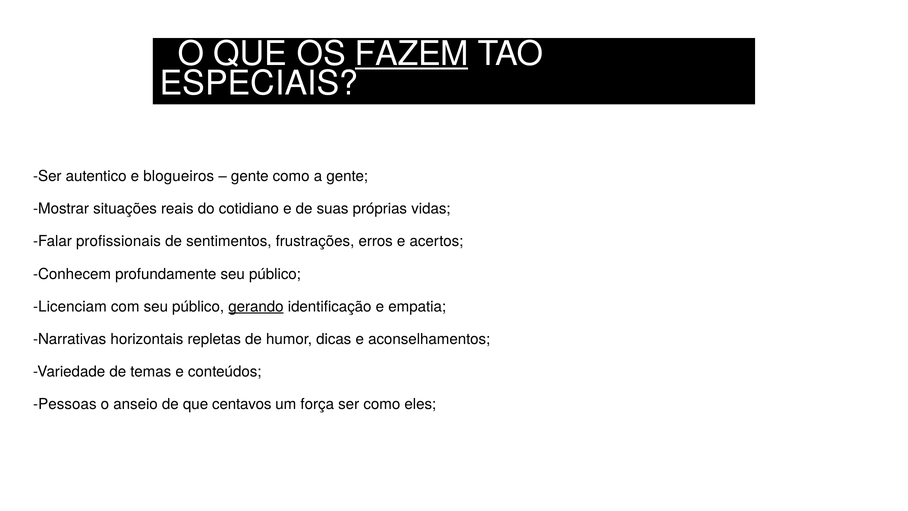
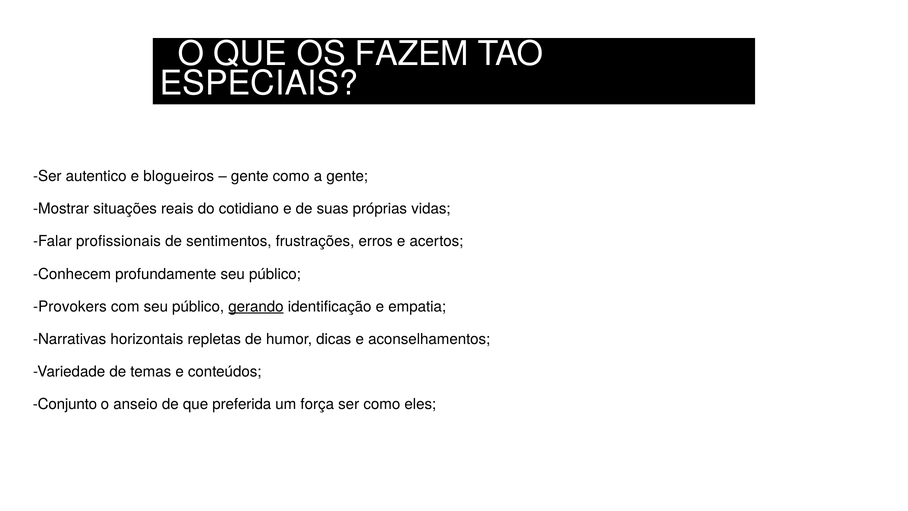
FAZEM underline: present -> none
Licenciam: Licenciam -> Provokers
Pessoas: Pessoas -> Conjunto
centavos: centavos -> preferida
